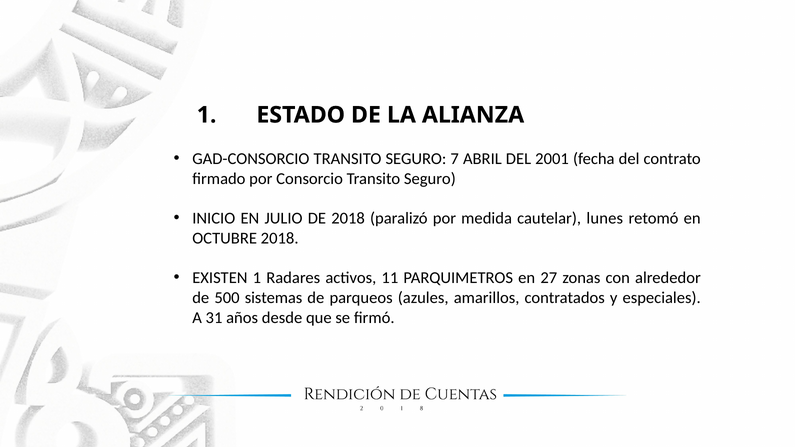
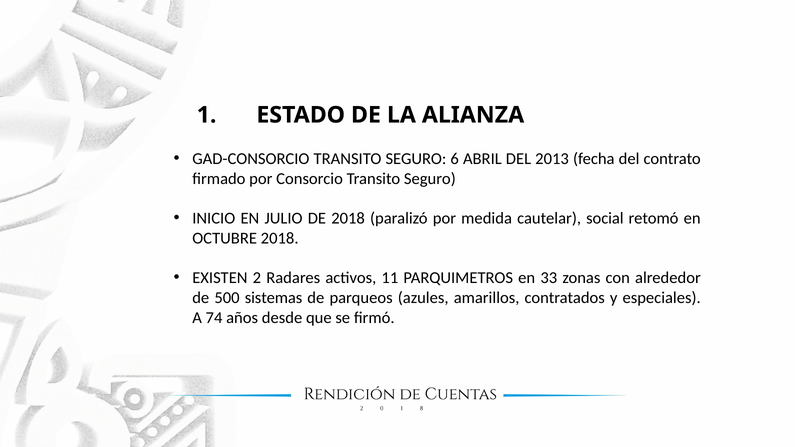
7: 7 -> 6
2001: 2001 -> 2013
lunes: lunes -> social
EXISTEN 1: 1 -> 2
27: 27 -> 33
31: 31 -> 74
